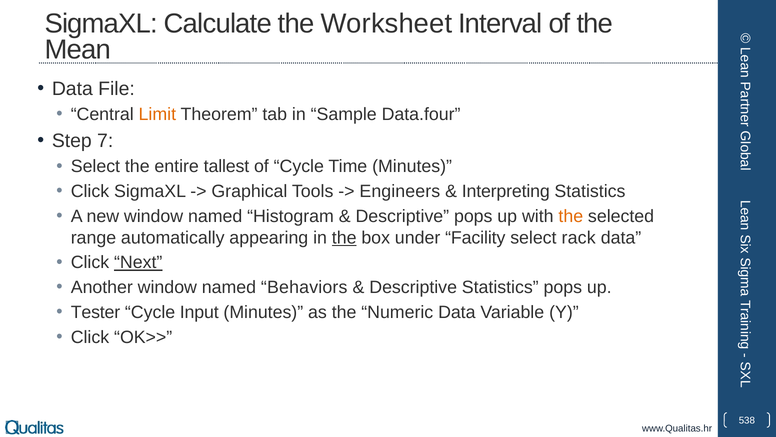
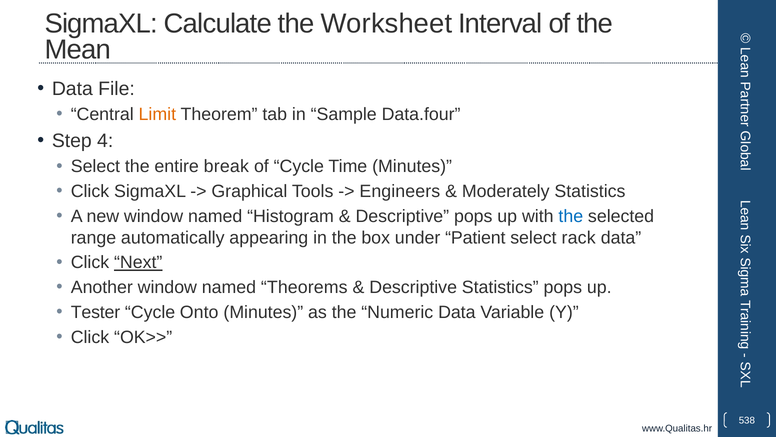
7: 7 -> 4
tallest: tallest -> break
Interpreting: Interpreting -> Moderately
the at (571, 216) colour: orange -> blue
the at (344, 237) underline: present -> none
Facility: Facility -> Patient
Behaviors: Behaviors -> Theorems
Input: Input -> Onto
